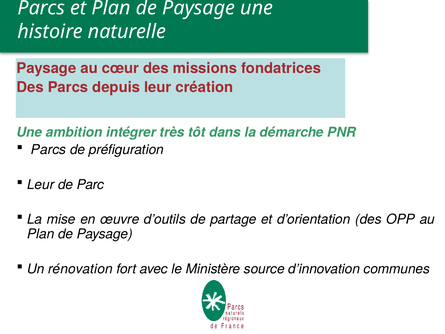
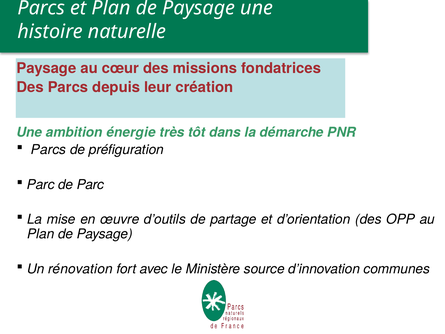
intégrer: intégrer -> énergie
Leur at (41, 184): Leur -> Parc
